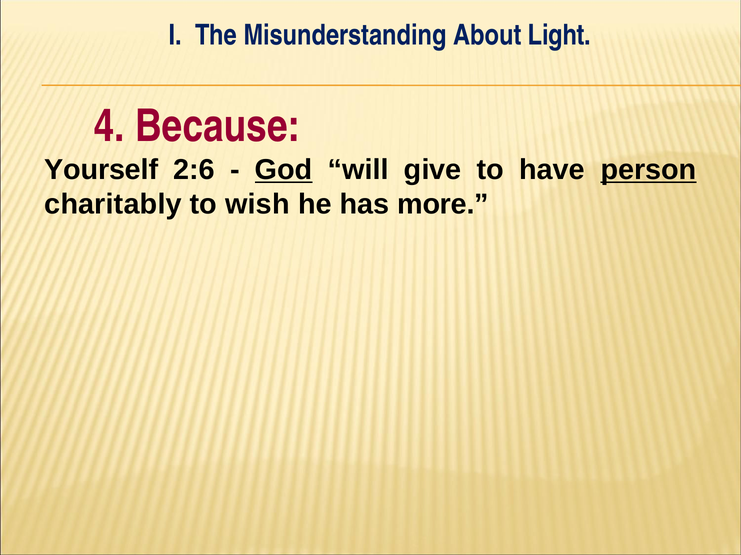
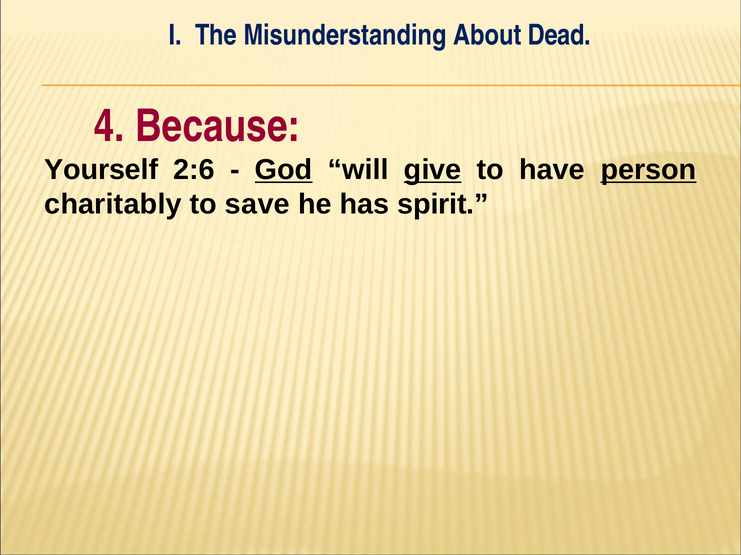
Light: Light -> Dead
give underline: none -> present
wish: wish -> save
more: more -> spirit
